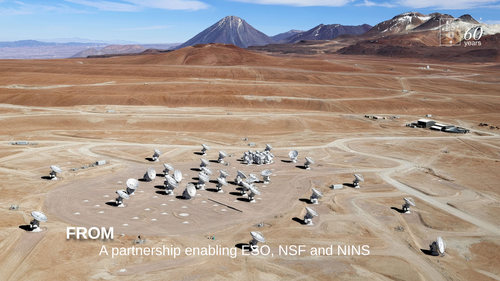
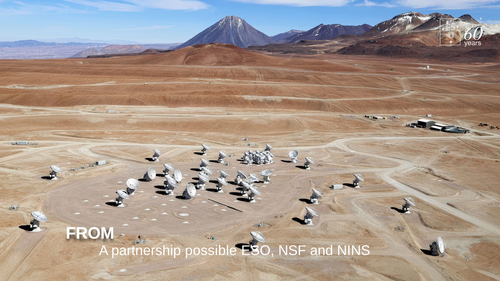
enabling: enabling -> possible
